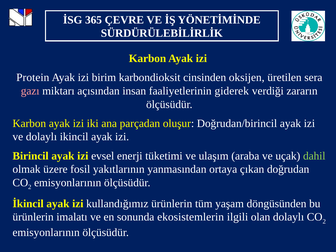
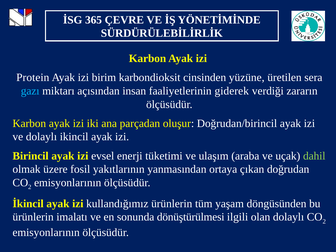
oksijen: oksijen -> yüzüne
gazı colour: pink -> light blue
ekosistemlerin: ekosistemlerin -> dönüştürülmesi
